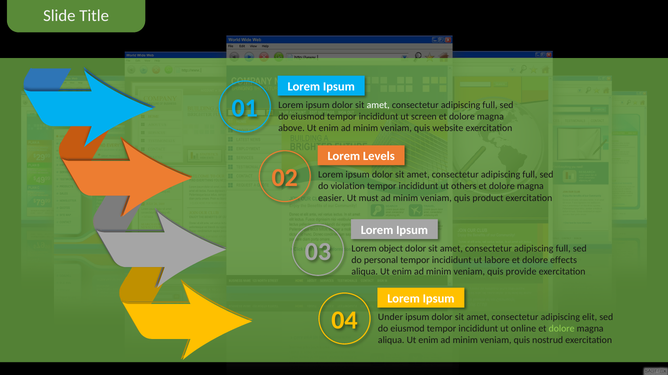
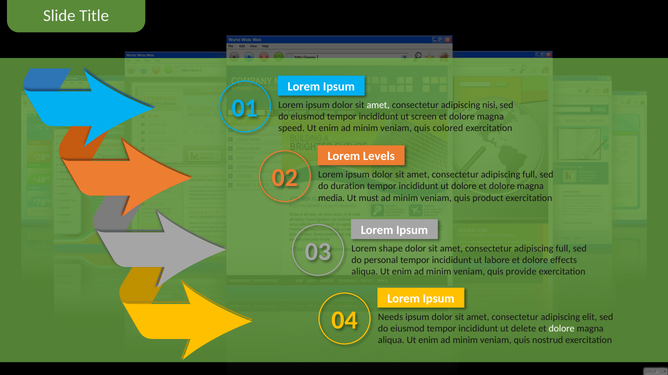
full at (490, 105): full -> nisi
above: above -> speed
website: website -> colored
violation: violation -> duration
ut others: others -> dolore
easier: easier -> media
object: object -> shape
Under: Under -> Needs
online: online -> delete
dolore at (562, 329) colour: light green -> white
